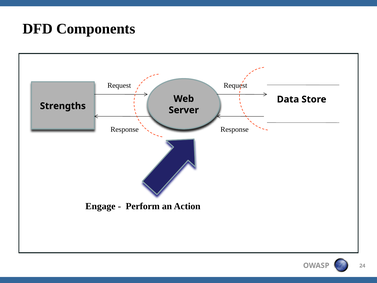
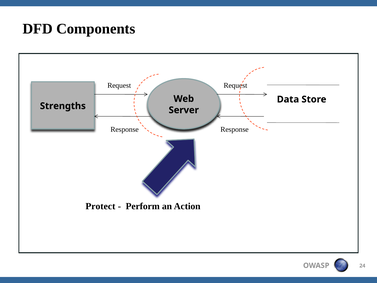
Engage: Engage -> Protect
